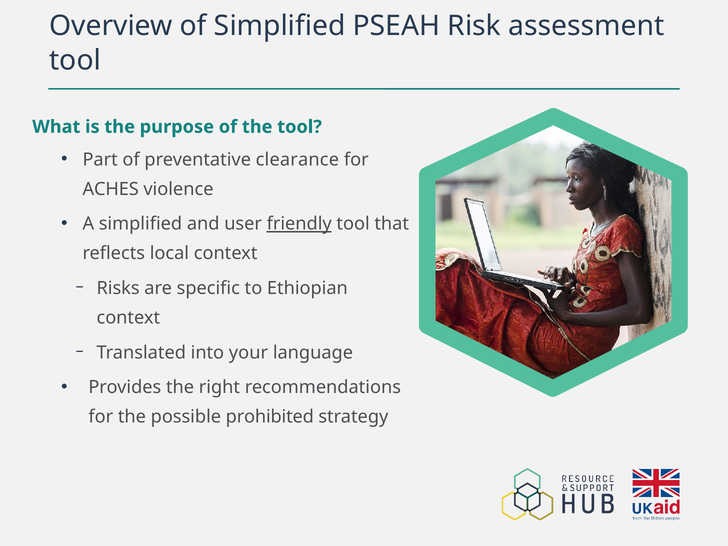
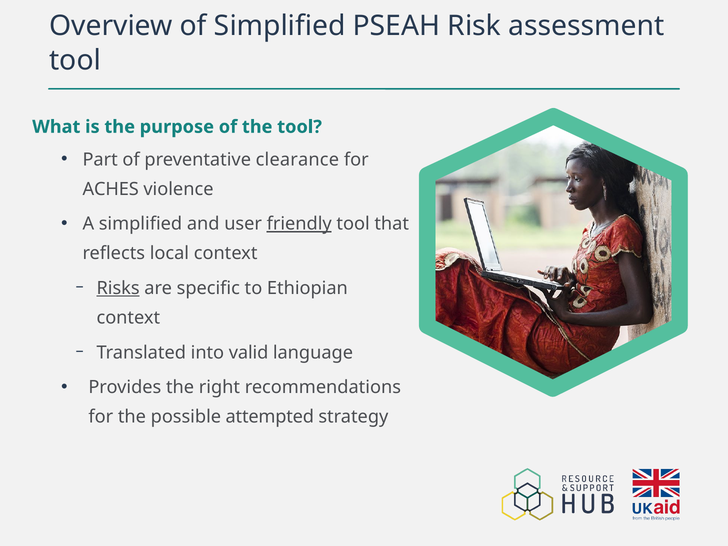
Risks underline: none -> present
your: your -> valid
prohibited: prohibited -> attempted
